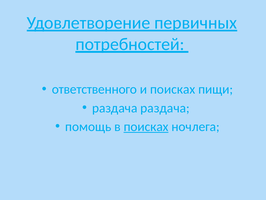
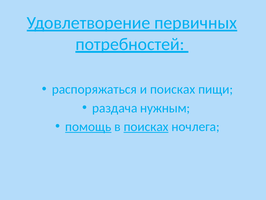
ответственного: ответственного -> распоряжаться
раздача раздача: раздача -> нужным
помощь underline: none -> present
